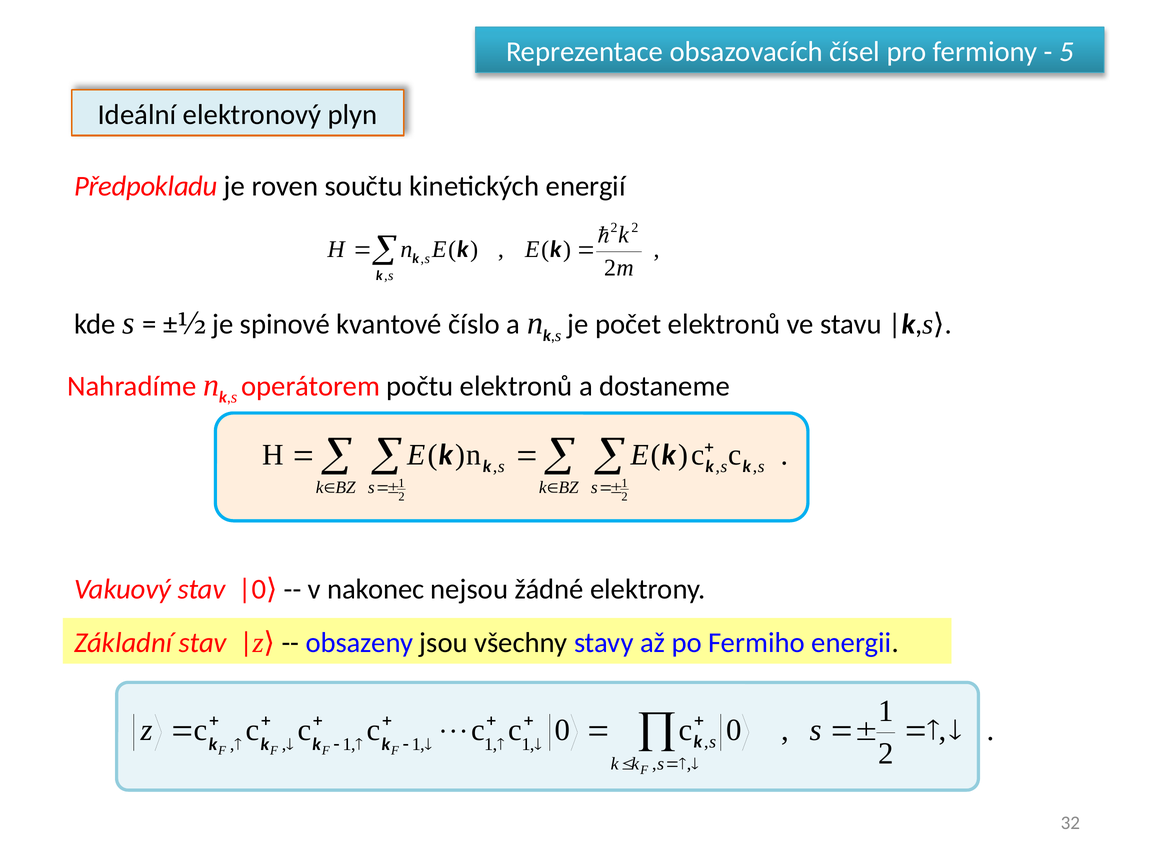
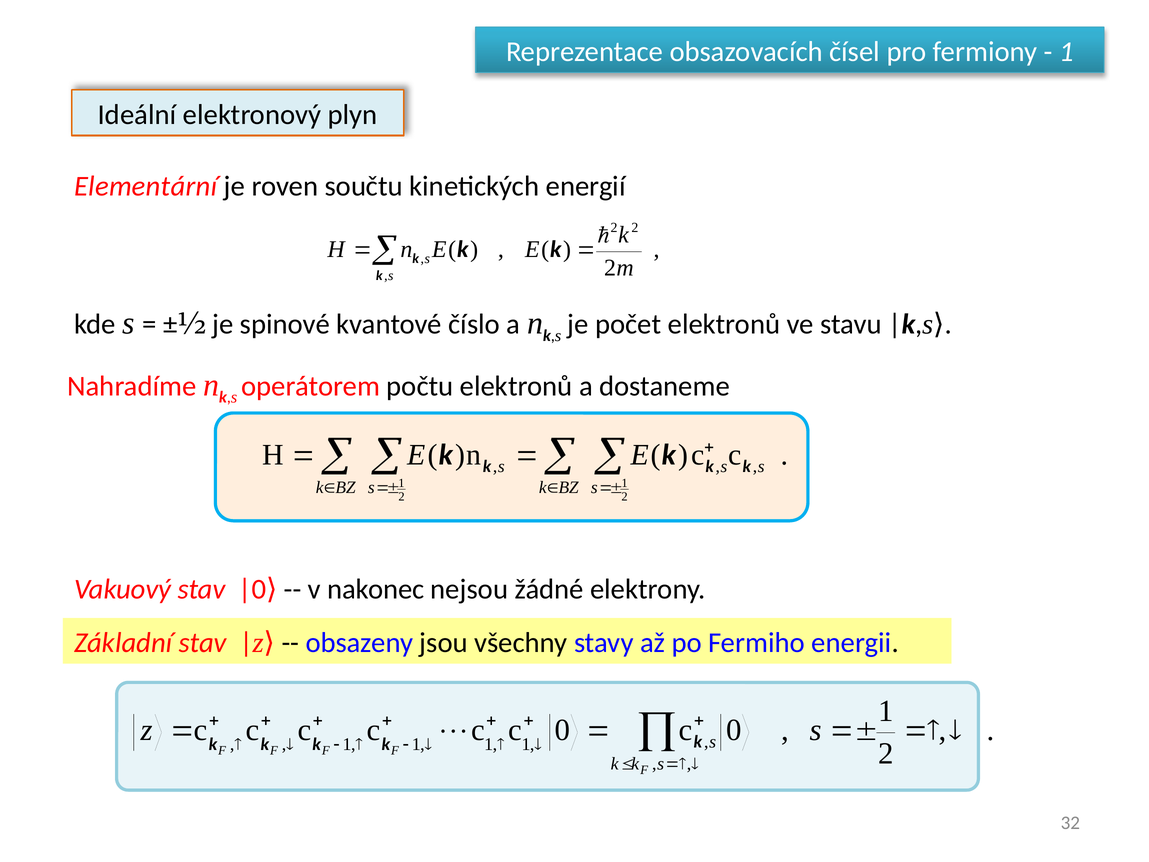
5 at (1067, 52): 5 -> 1
Předpokladu: Předpokladu -> Elementární
